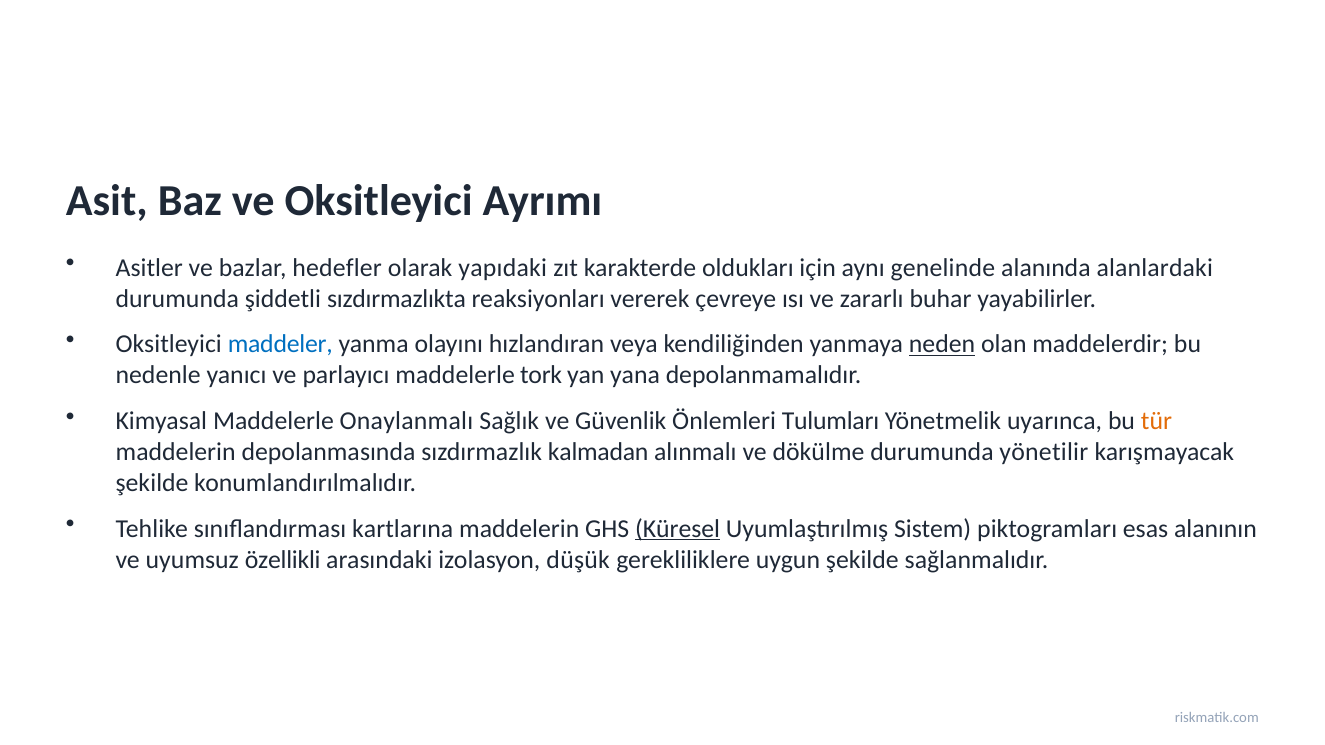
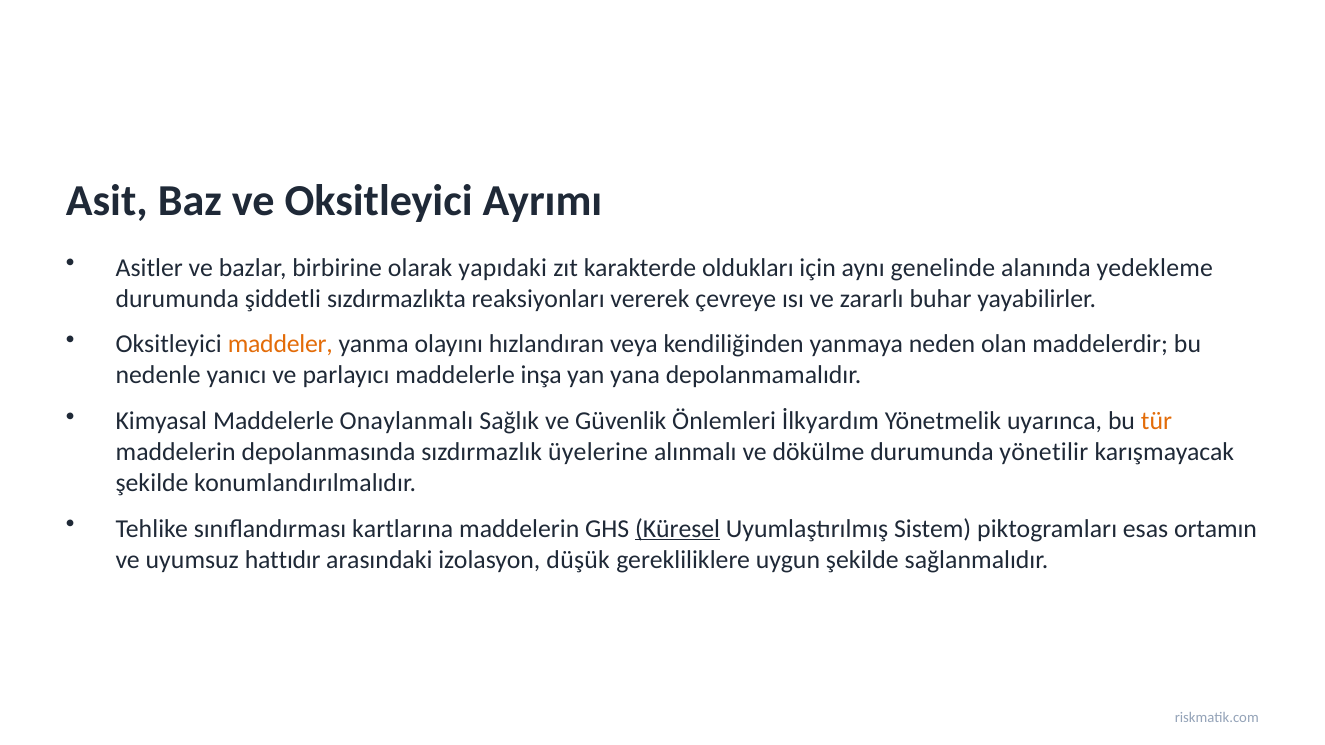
hedefler: hedefler -> birbirine
alanlardaki: alanlardaki -> yedekleme
maddeler colour: blue -> orange
neden underline: present -> none
tork: tork -> inşa
Tulumları: Tulumları -> İlkyardım
kalmadan: kalmadan -> üyelerine
alanının: alanının -> ortamın
özellikli: özellikli -> hattıdır
